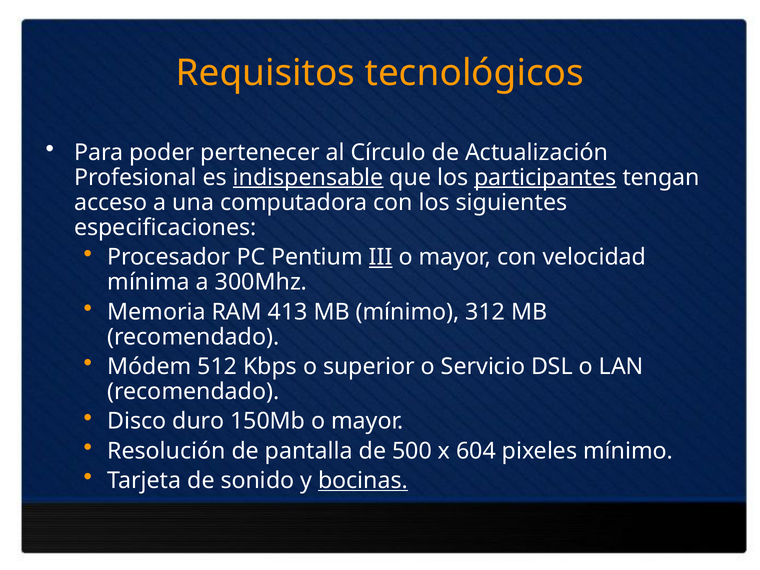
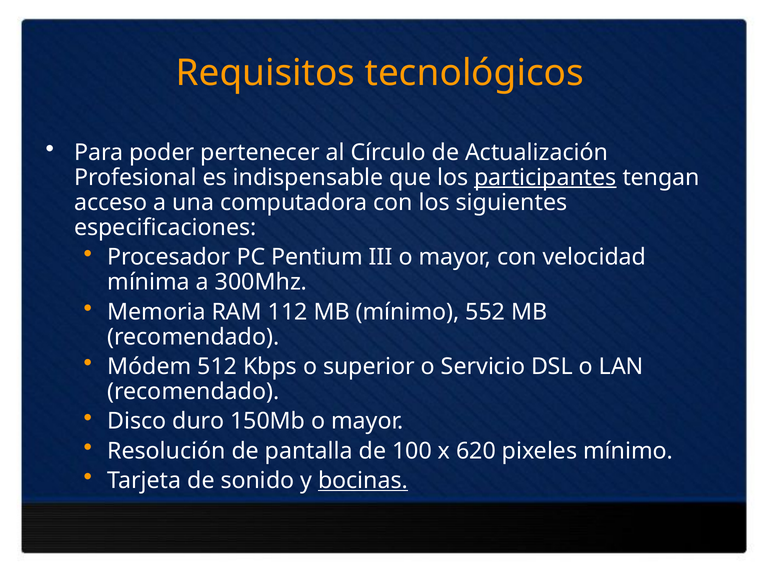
indispensable underline: present -> none
III underline: present -> none
413: 413 -> 112
312: 312 -> 552
500: 500 -> 100
604: 604 -> 620
